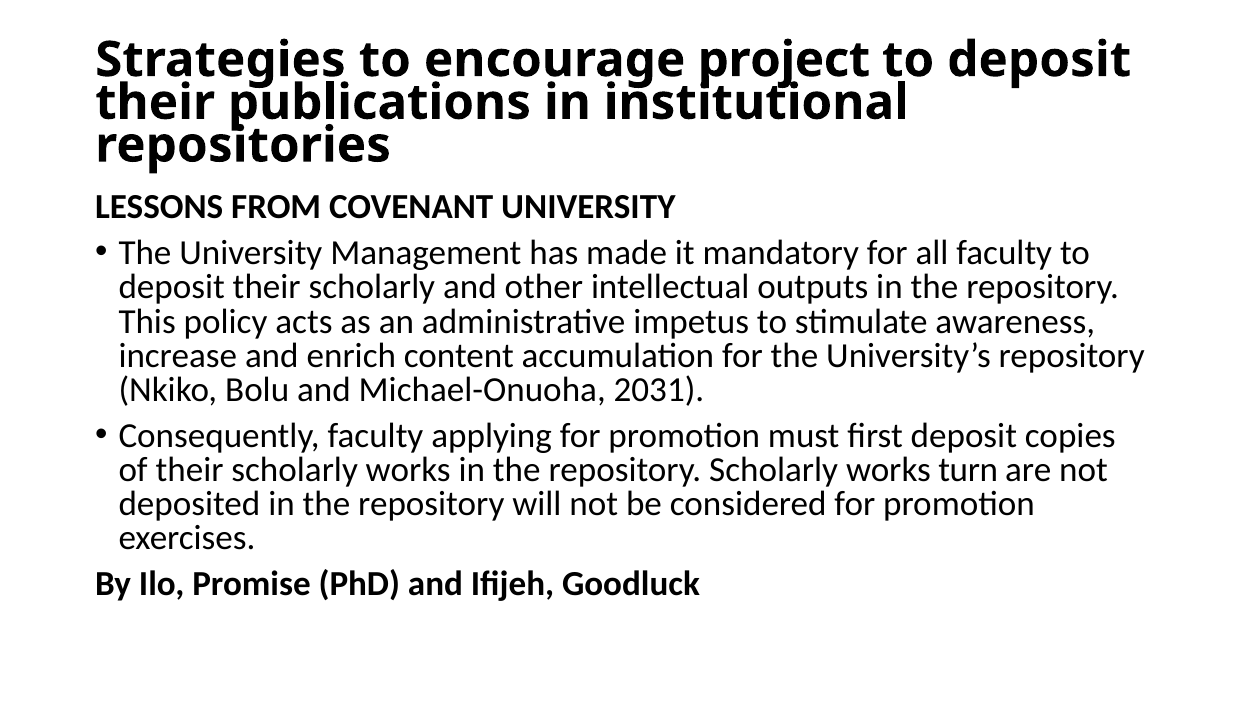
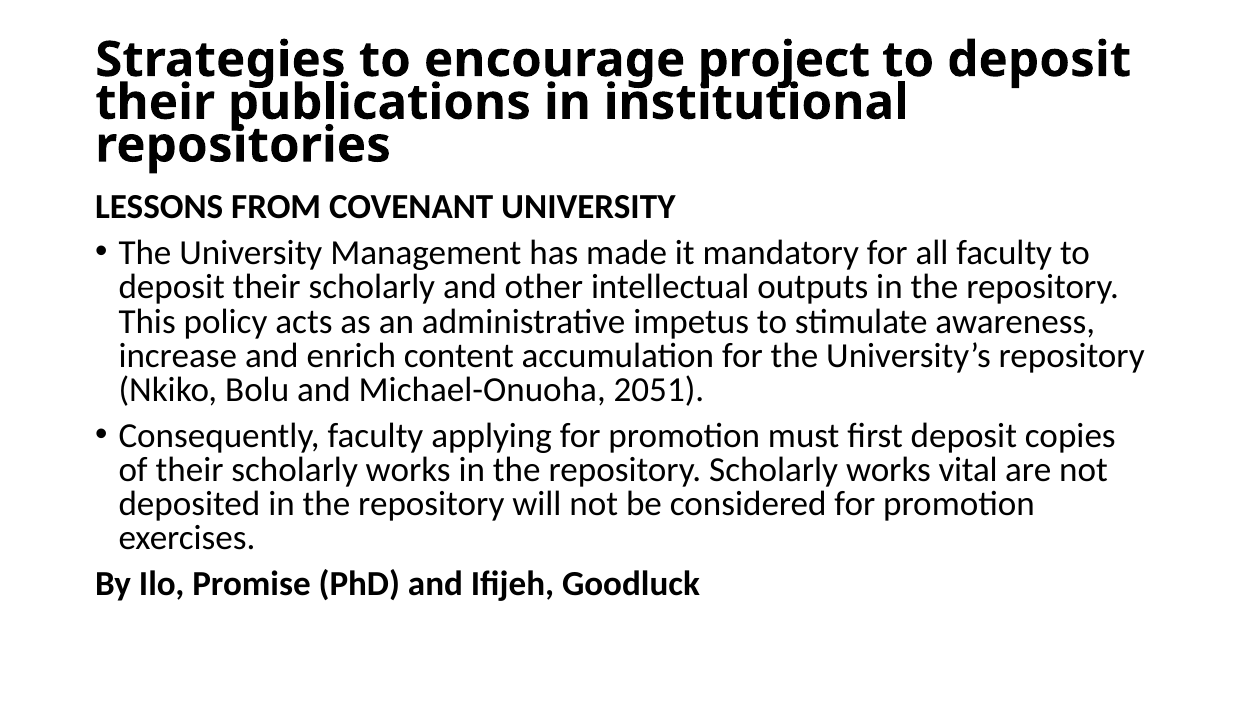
2031: 2031 -> 2051
turn: turn -> vital
